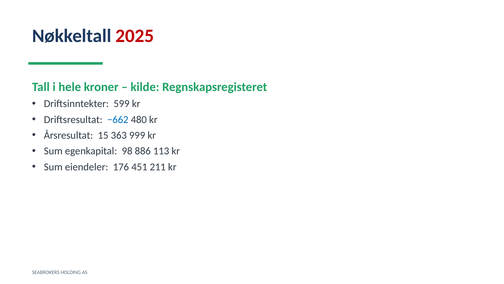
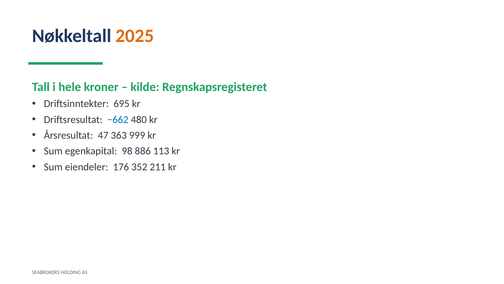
2025 colour: red -> orange
599: 599 -> 695
15: 15 -> 47
451: 451 -> 352
